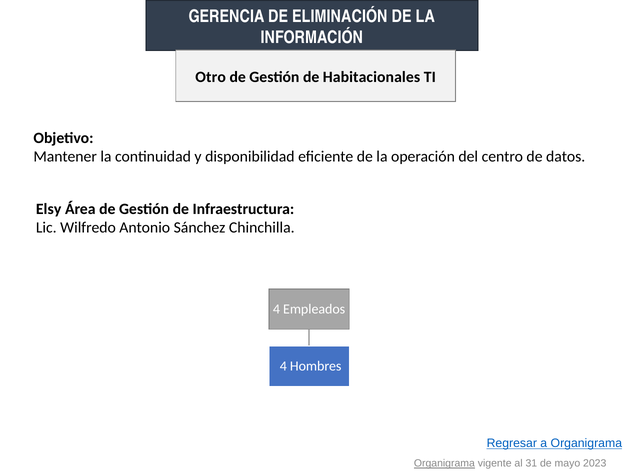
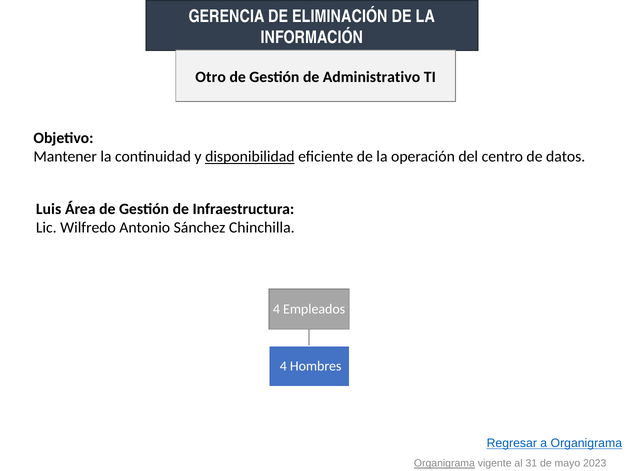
Habitacionales: Habitacionales -> Administrativo
disponibilidad underline: none -> present
Elsy: Elsy -> Luis
